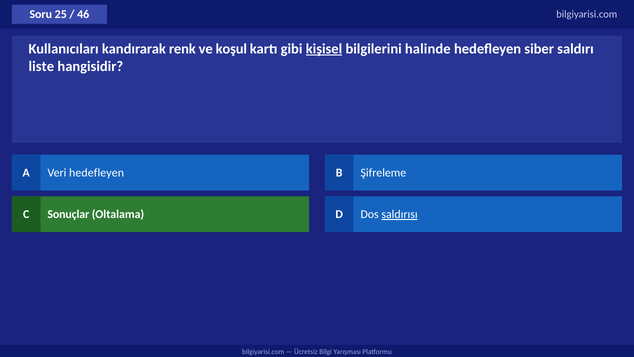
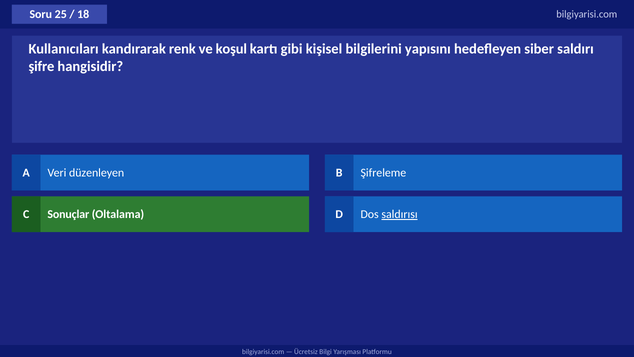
46: 46 -> 18
kişisel underline: present -> none
halinde: halinde -> yapısını
liste: liste -> şifre
Veri hedefleyen: hedefleyen -> düzenleyen
